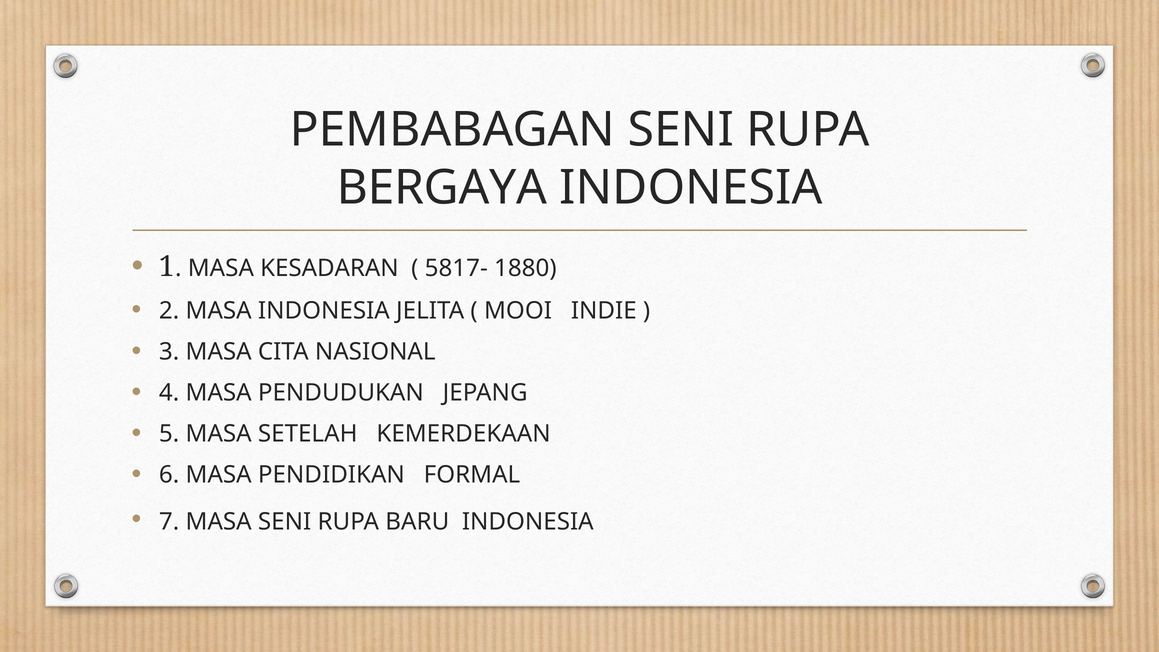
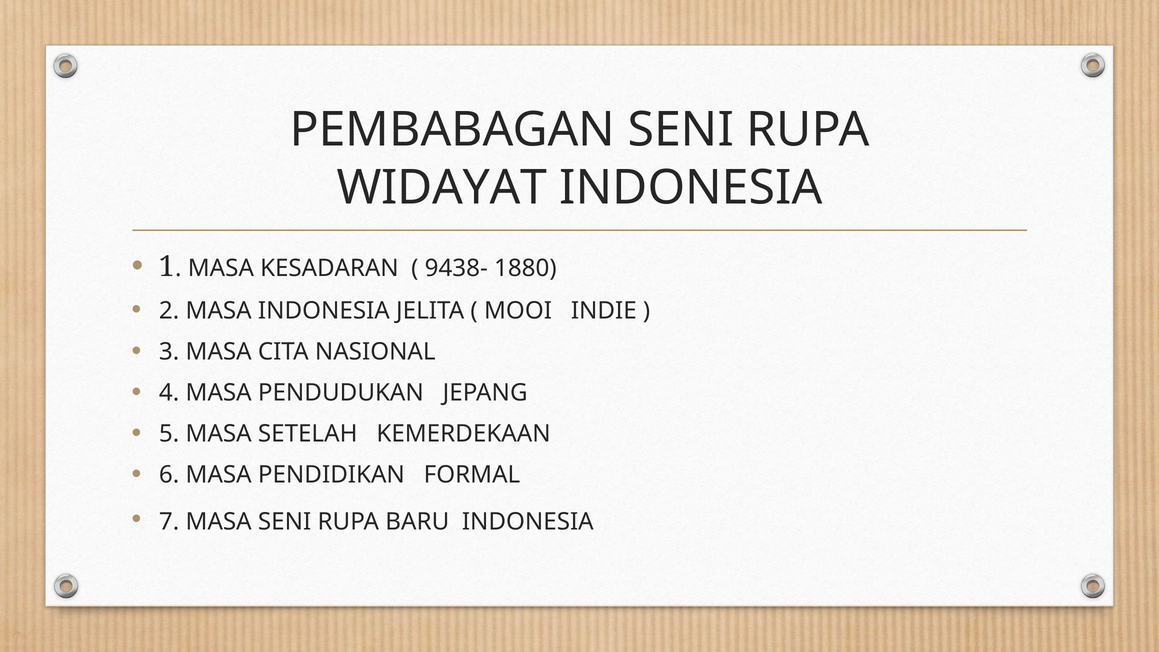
BERGAYA: BERGAYA -> WIDAYAT
5817-: 5817- -> 9438-
